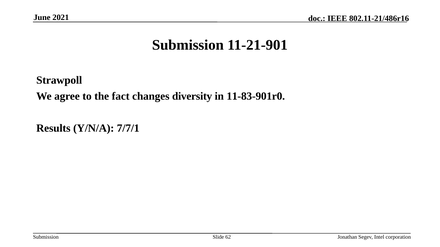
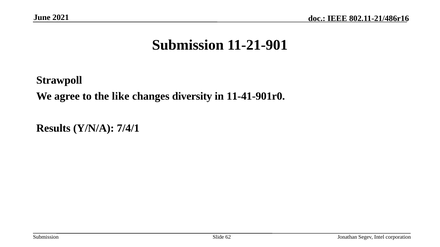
fact: fact -> like
11-83-901r0: 11-83-901r0 -> 11-41-901r0
7/7/1: 7/7/1 -> 7/4/1
